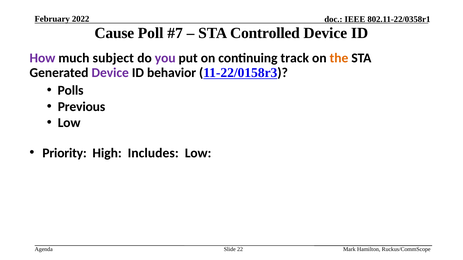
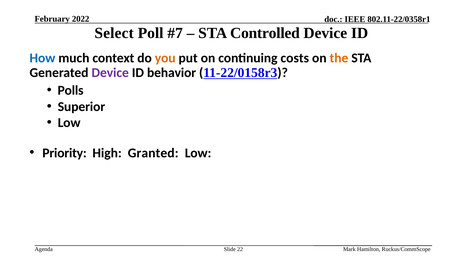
Cause: Cause -> Select
How colour: purple -> blue
subject: subject -> context
you colour: purple -> orange
track: track -> costs
Previous: Previous -> Superior
Includes: Includes -> Granted
